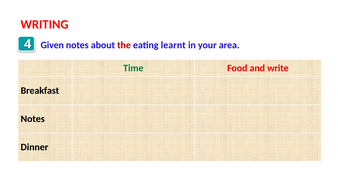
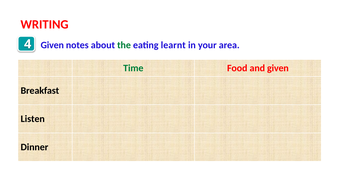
the colour: red -> green
and write: write -> given
Notes at (33, 119): Notes -> Listen
